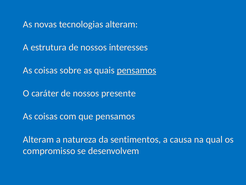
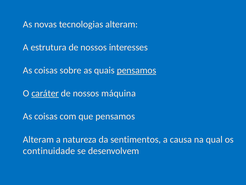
caráter underline: none -> present
presente: presente -> máquina
compromisso: compromisso -> continuidade
